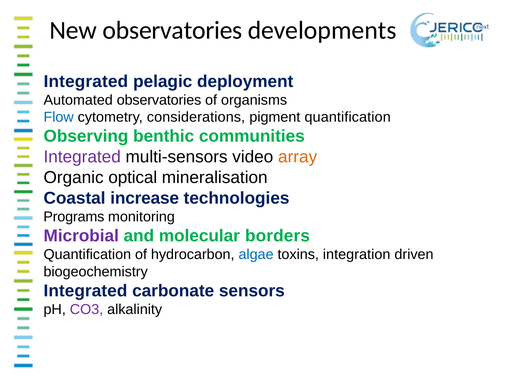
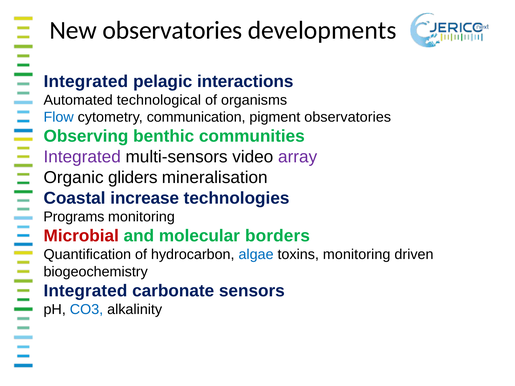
deployment: deployment -> interactions
Automated observatories: observatories -> technological
considerations: considerations -> communication
pigment quantification: quantification -> observatories
array colour: orange -> purple
optical: optical -> gliders
Microbial colour: purple -> red
toxins integration: integration -> monitoring
CO3 colour: purple -> blue
